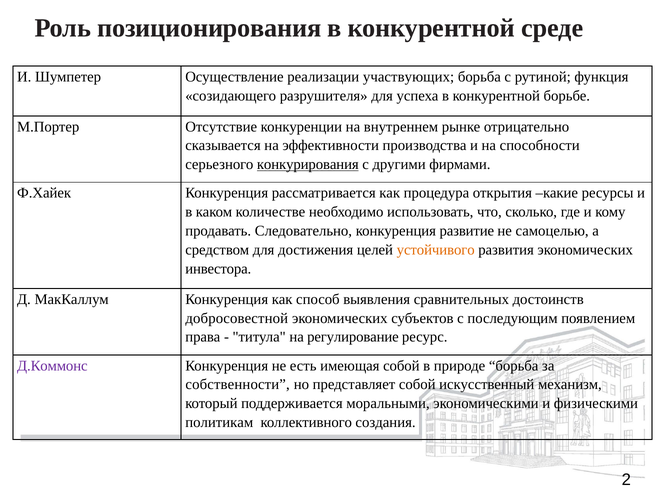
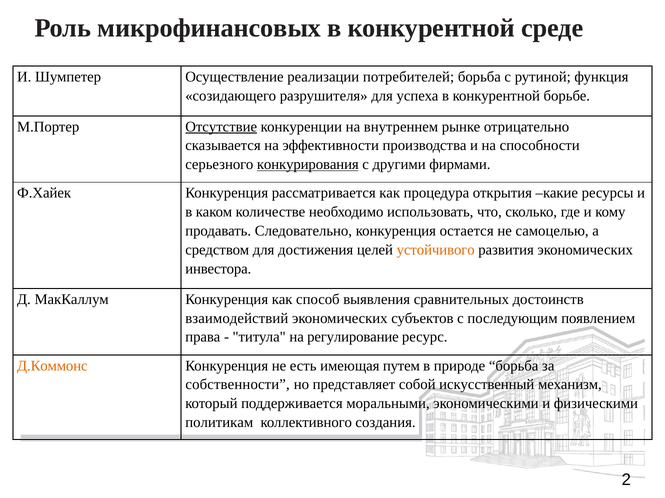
позиционирования: позиционирования -> микрофинансовых
участвующих: участвующих -> потребителей
Отсутствие underline: none -> present
развитие: развитие -> остается
добросовестной: добросовестной -> взаимодействий
Д.Коммонс colour: purple -> orange
имеющая собой: собой -> путем
